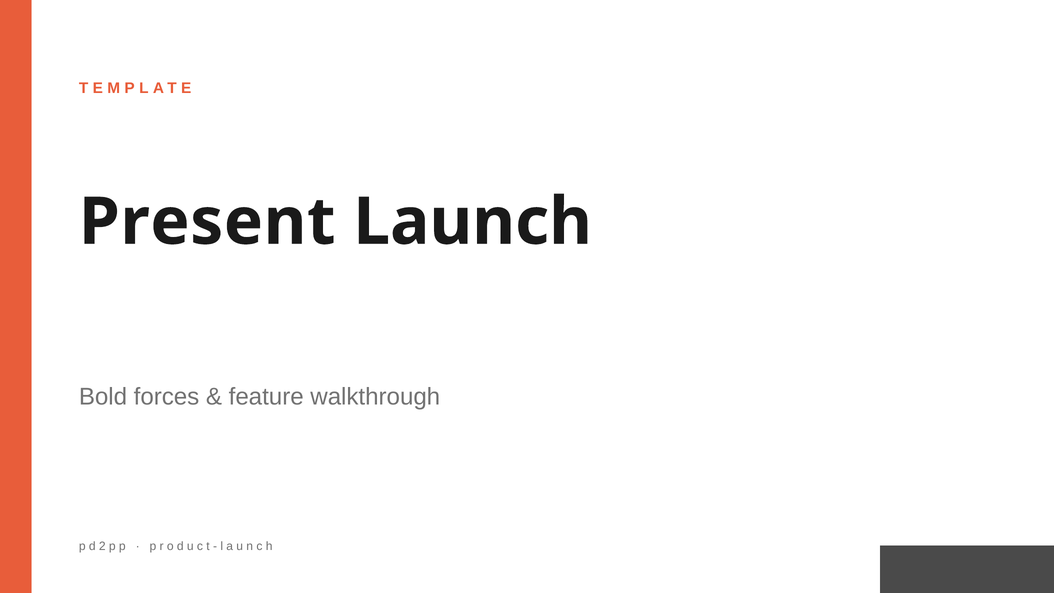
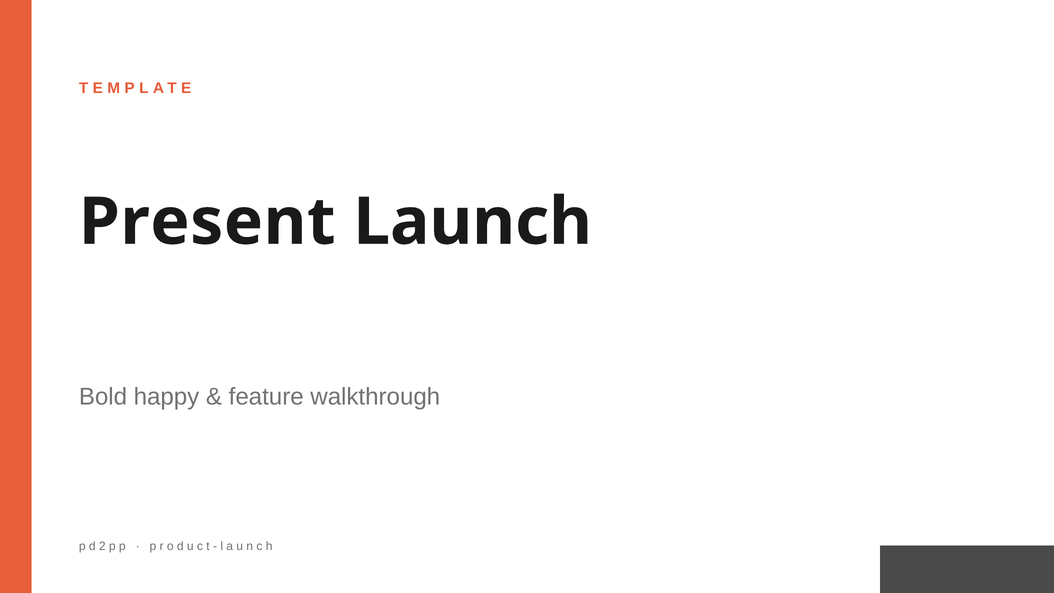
forces: forces -> happy
